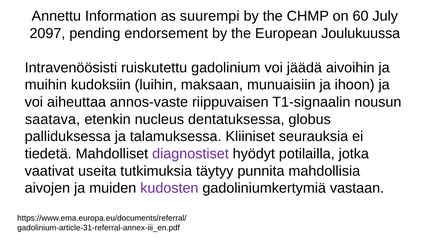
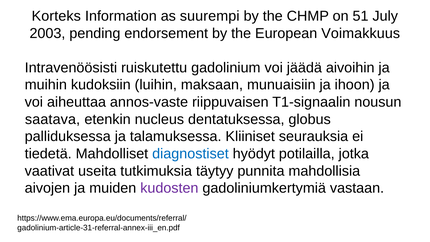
Annettu: Annettu -> Korteks
60: 60 -> 51
2097: 2097 -> 2003
Joulukuussa: Joulukuussa -> Voimakkuus
diagnostiset colour: purple -> blue
